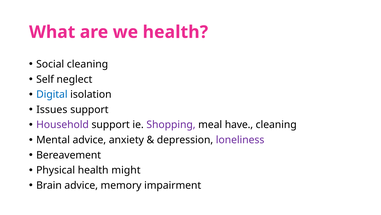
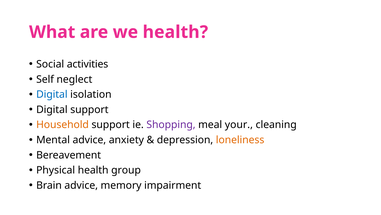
Social cleaning: cleaning -> activities
Issues at (52, 109): Issues -> Digital
Household colour: purple -> orange
have: have -> your
loneliness colour: purple -> orange
might: might -> group
